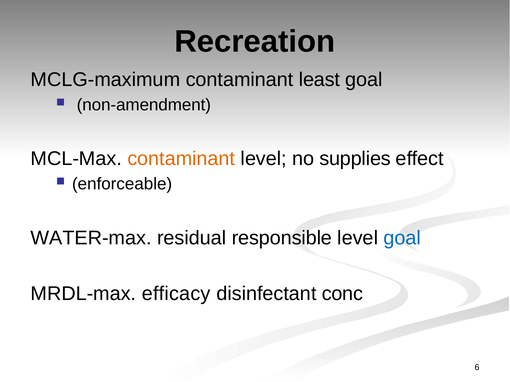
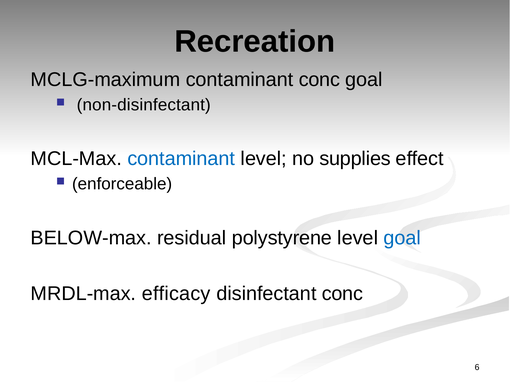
contaminant least: least -> conc
non-amendment: non-amendment -> non-disinfectant
contaminant at (181, 159) colour: orange -> blue
WATER-max: WATER-max -> BELOW-max
responsible: responsible -> polystyrene
